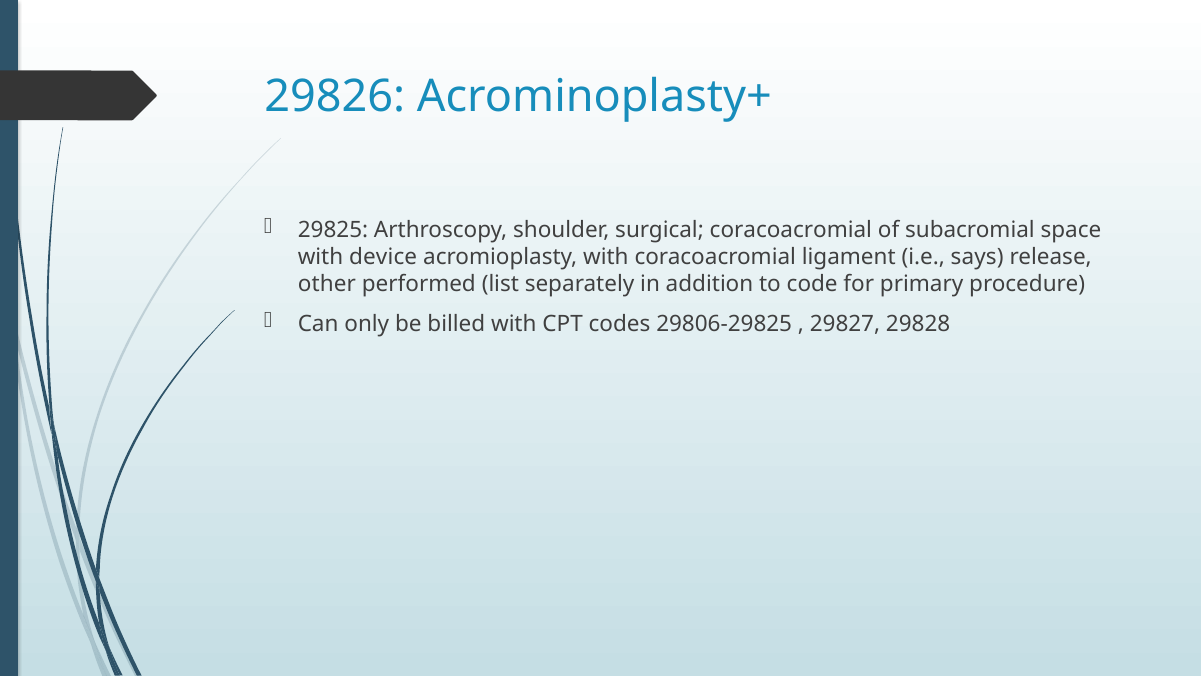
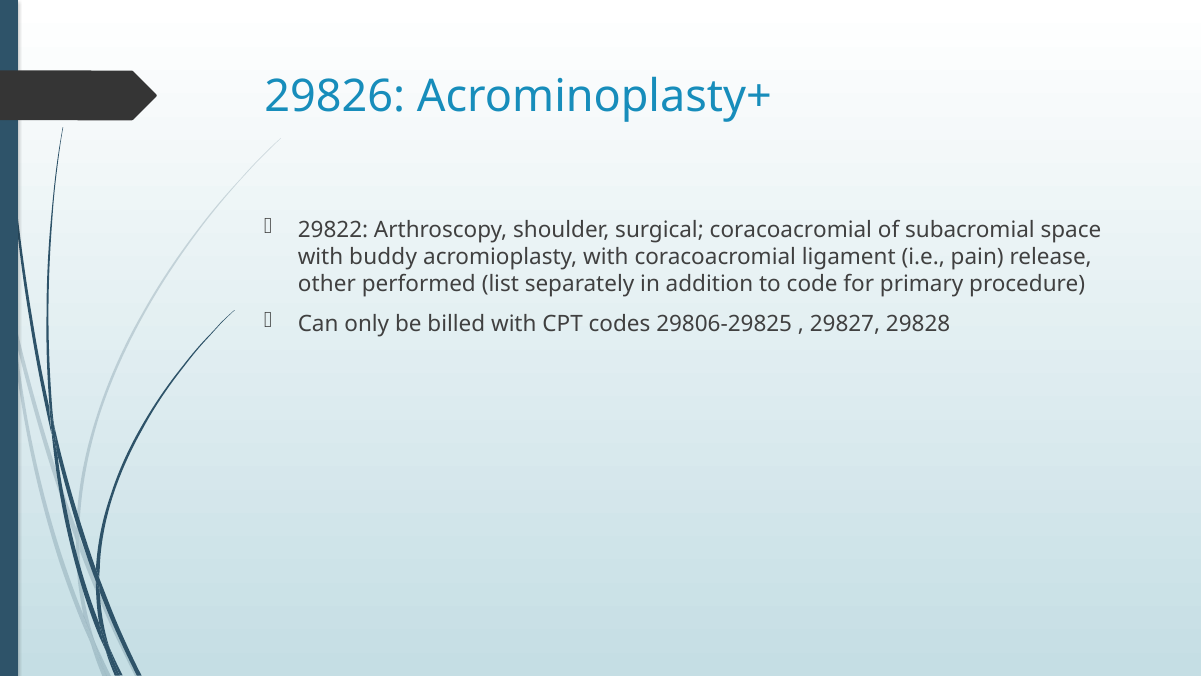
29825: 29825 -> 29822
device: device -> buddy
says: says -> pain
